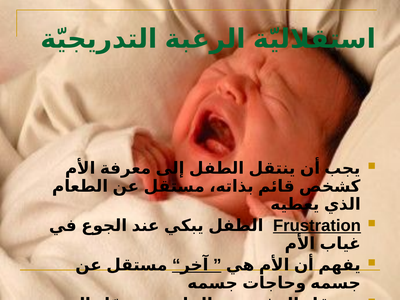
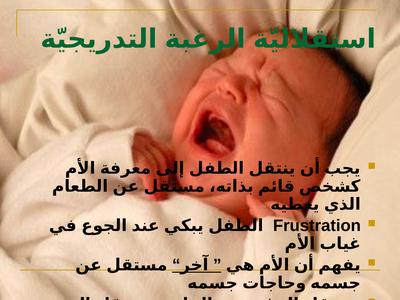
Frustration underline: present -> none
